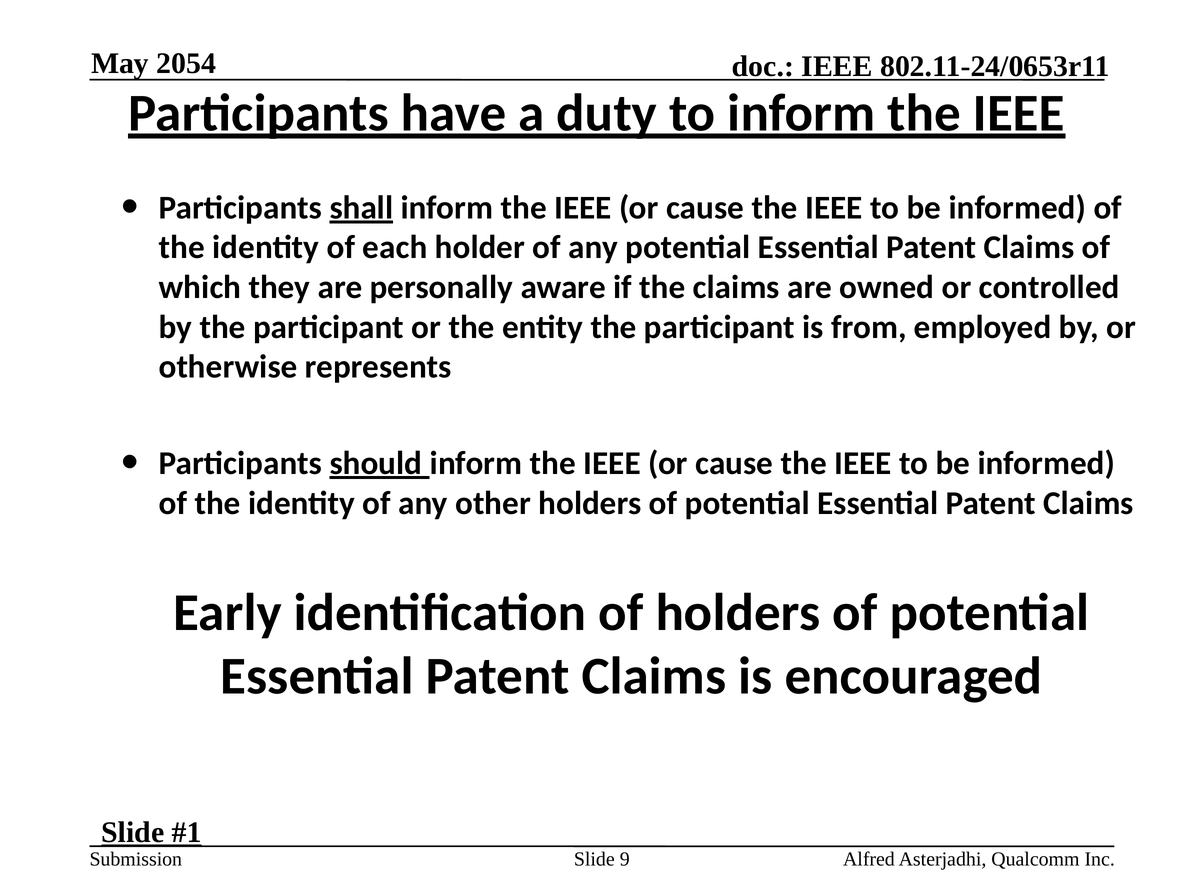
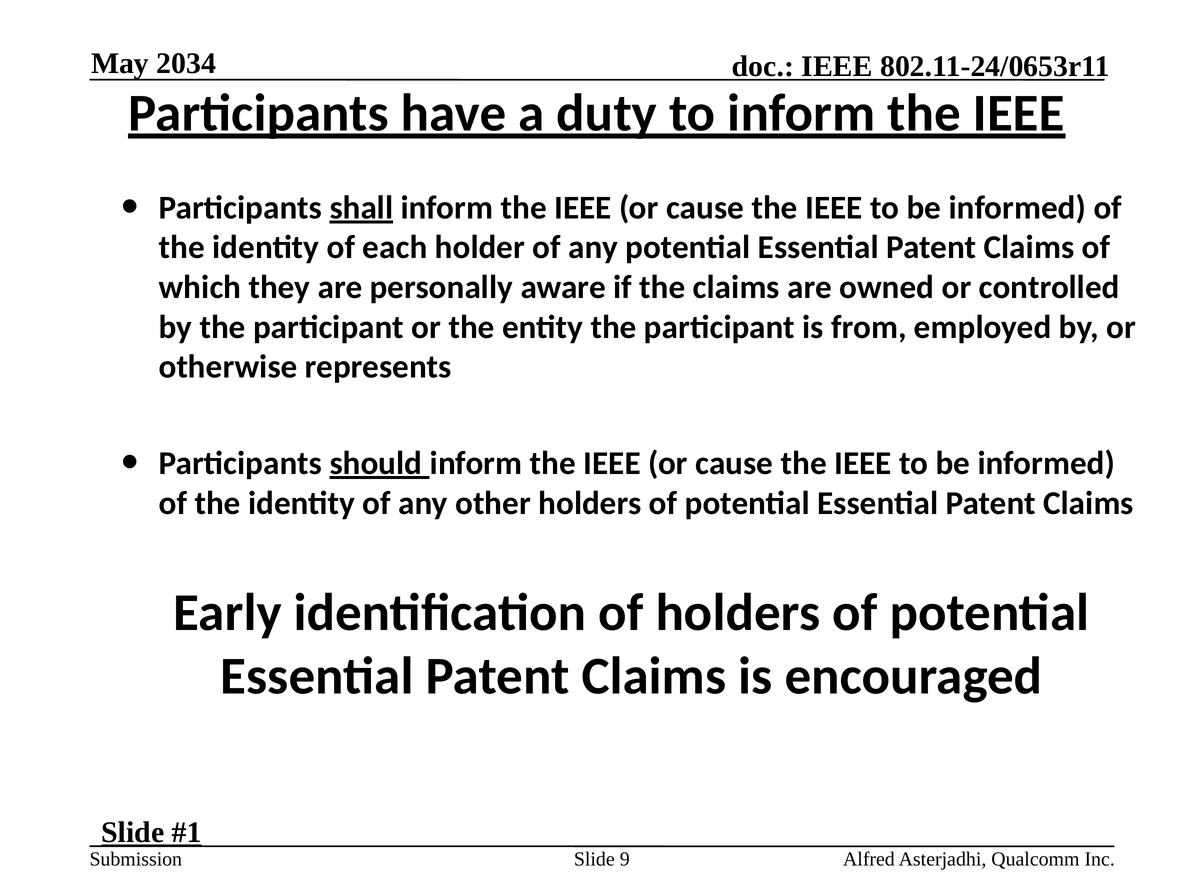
2054: 2054 -> 2034
